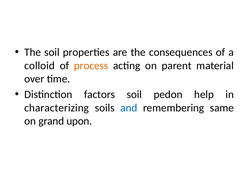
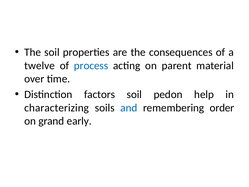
colloid: colloid -> twelve
process colour: orange -> blue
same: same -> order
upon: upon -> early
